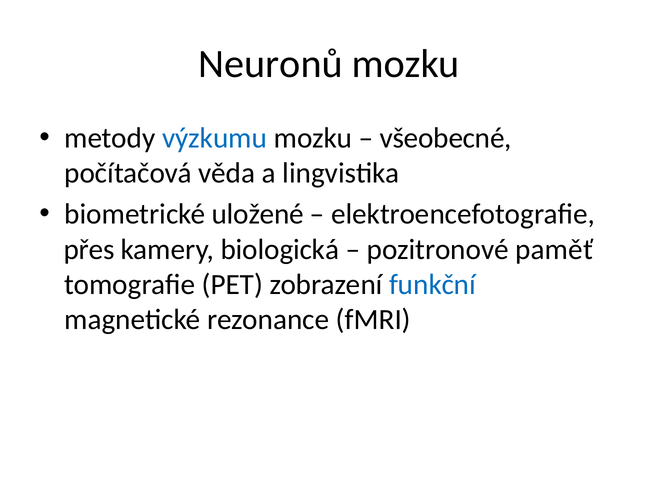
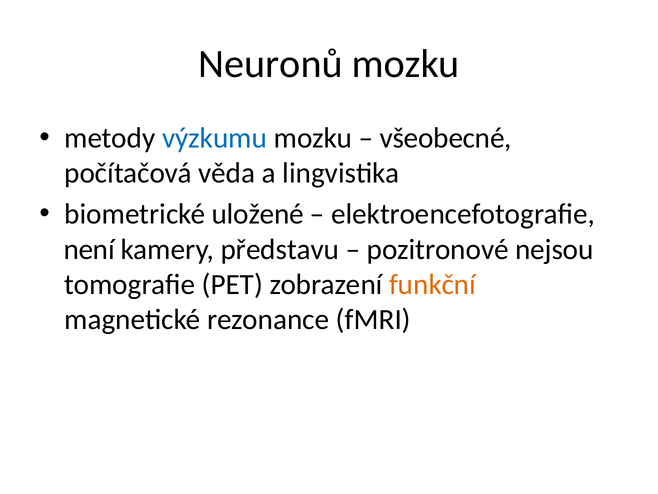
přes: přes -> není
biologická: biologická -> představu
paměť: paměť -> nejsou
funkční colour: blue -> orange
